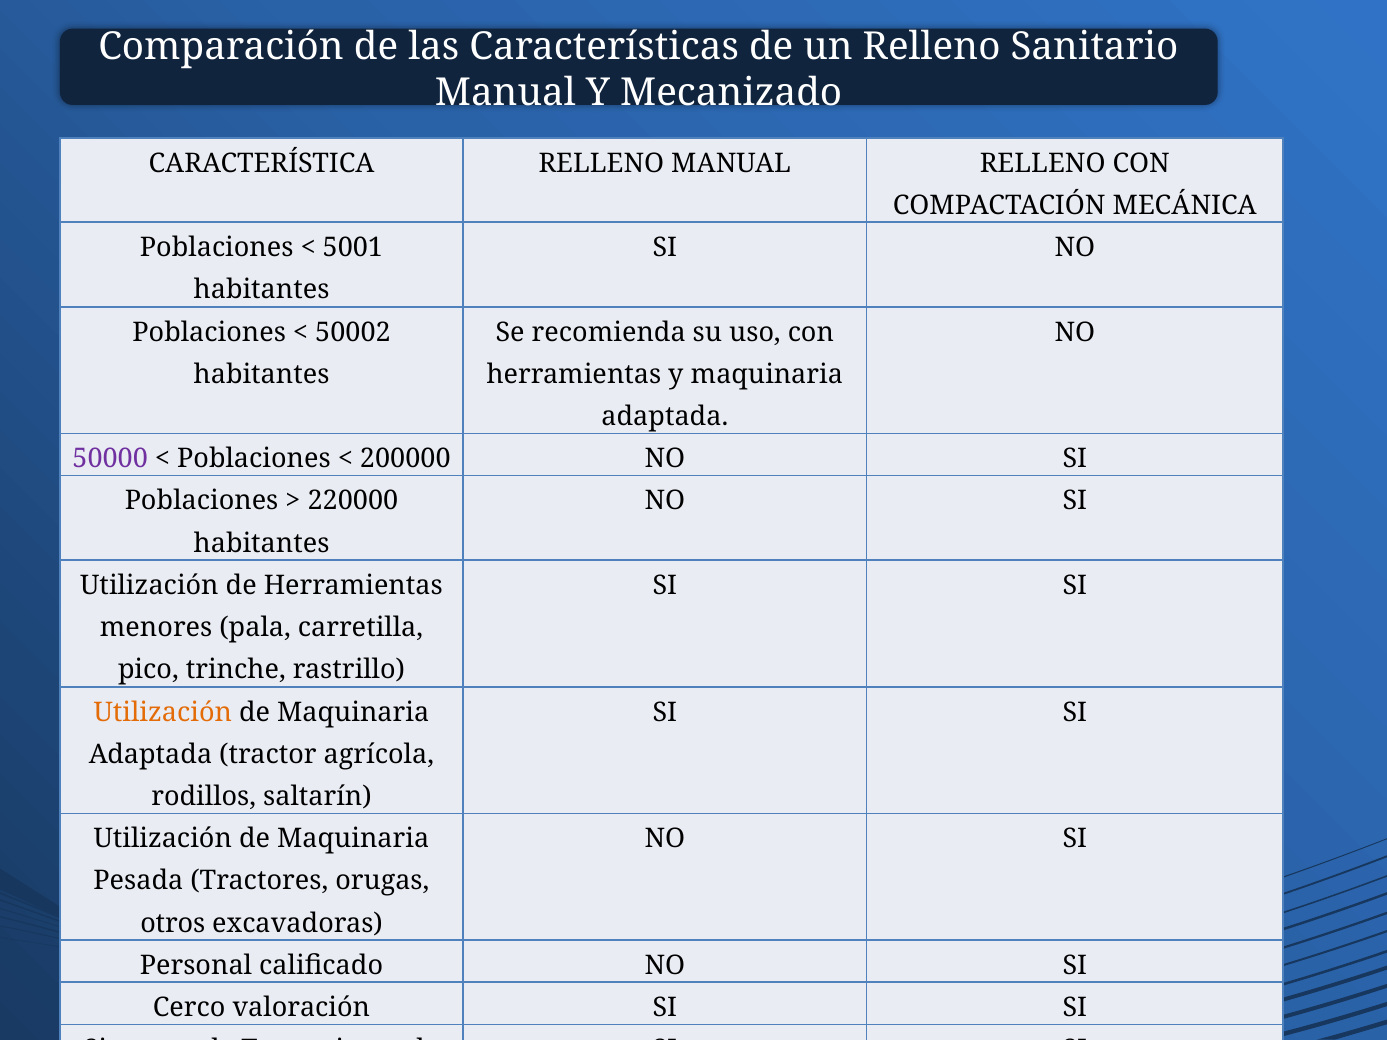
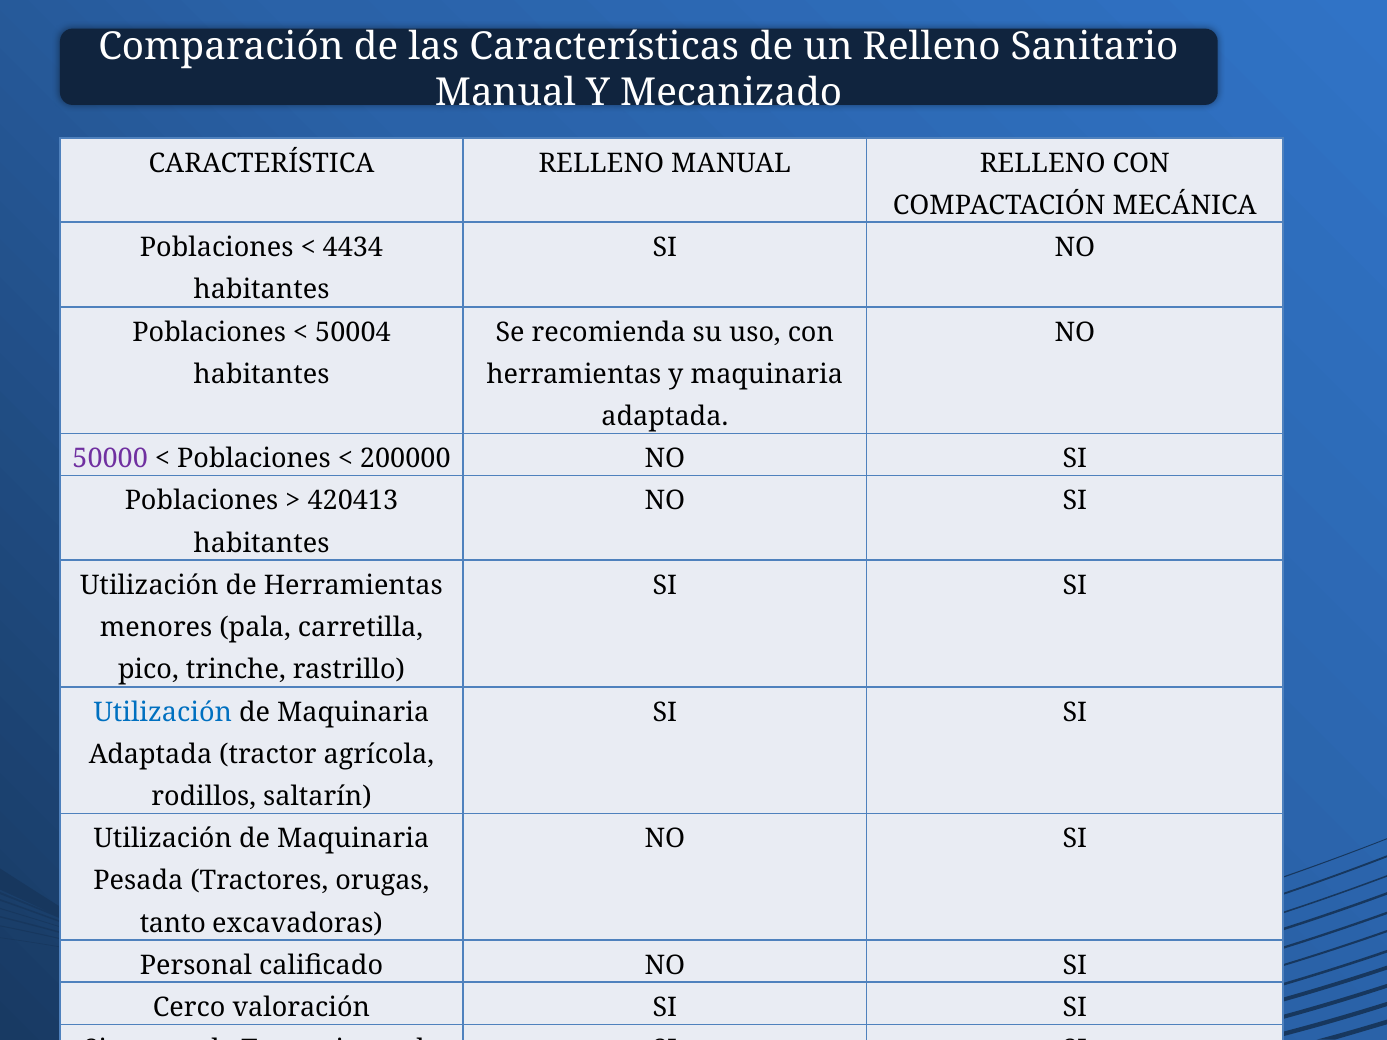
5001: 5001 -> 4434
50002: 50002 -> 50004
220000: 220000 -> 420413
Utilización at (163, 712) colour: orange -> blue
otros: otros -> tanto
